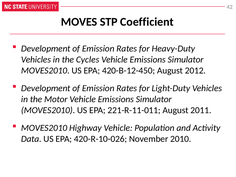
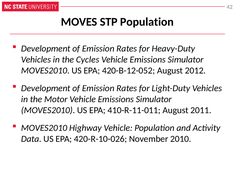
STP Coefficient: Coefficient -> Population
420-B-12-450: 420-B-12-450 -> 420-B-12-052
221-R-11-011: 221-R-11-011 -> 410-R-11-011
